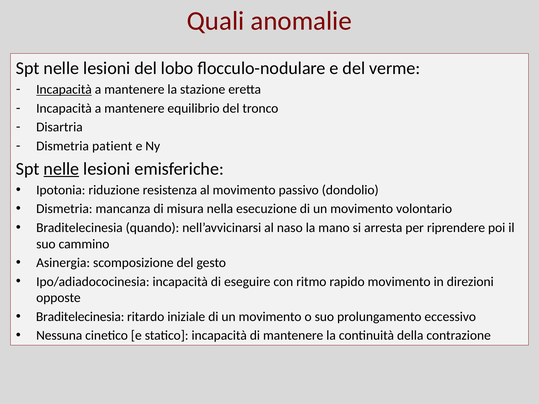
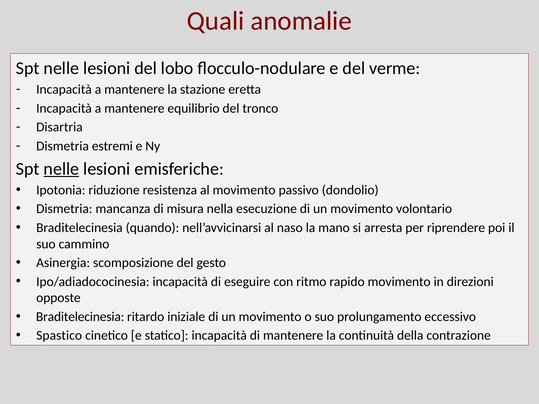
Incapacità at (64, 90) underline: present -> none
patient: patient -> estremi
Nessuna: Nessuna -> Spastico
